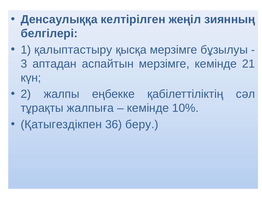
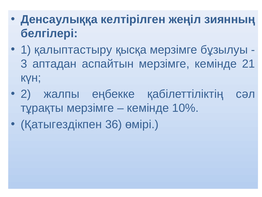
тұрақты жалпыға: жалпыға -> мерзімге
беру: беру -> өмірі
